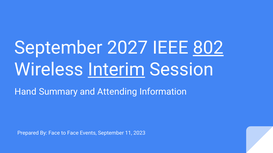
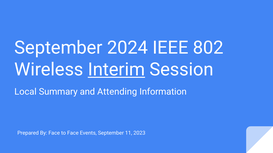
2027: 2027 -> 2024
802 underline: present -> none
Hand: Hand -> Local
